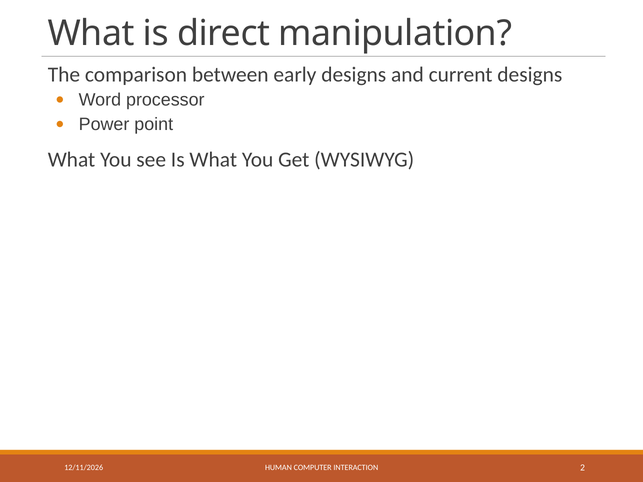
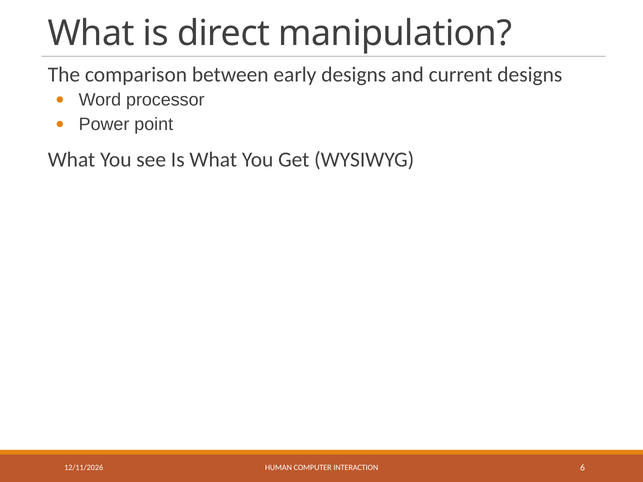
2: 2 -> 6
